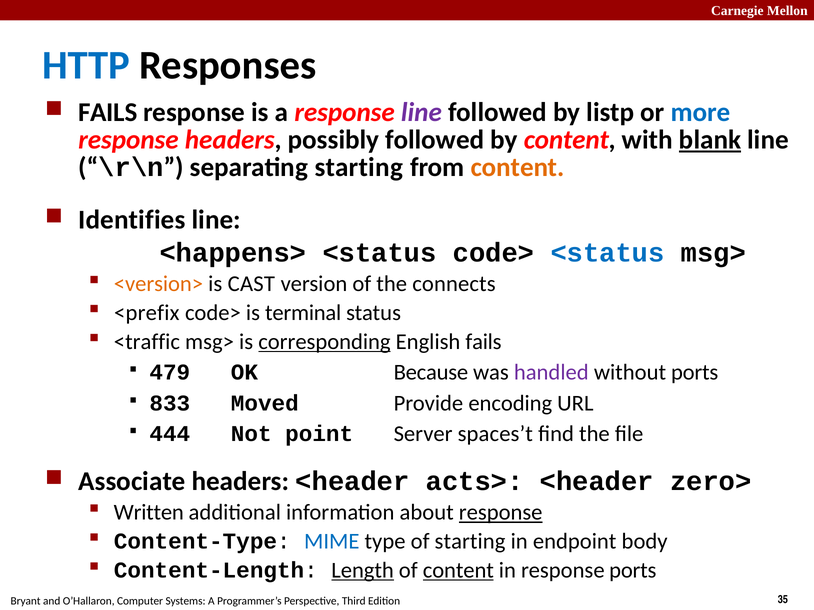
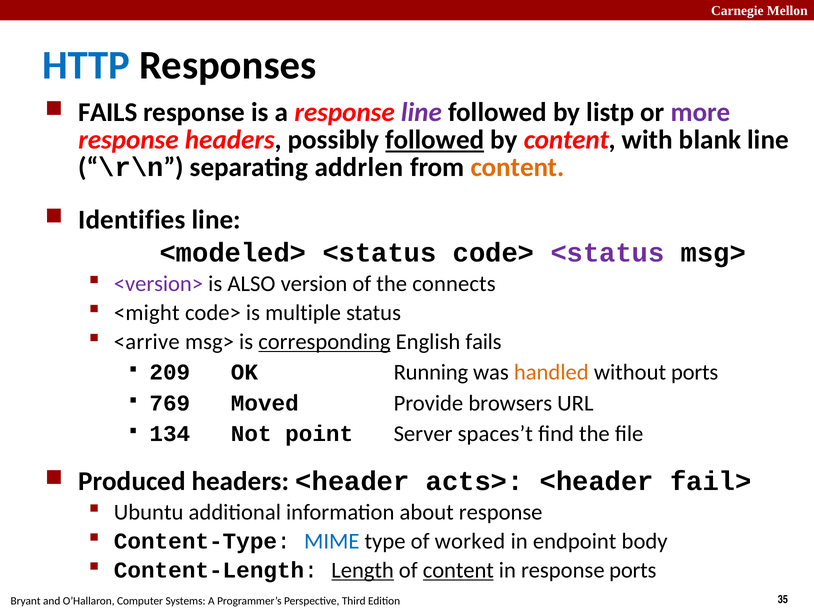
more colour: blue -> purple
followed at (435, 140) underline: none -> present
blank underline: present -> none
separating starting: starting -> addrlen
<happens>: <happens> -> <modeled>
<status at (608, 253) colour: blue -> purple
<version> colour: orange -> purple
CAST: CAST -> ALSO
<prefix: <prefix -> <might
terminal: terminal -> multiple
<traffic: <traffic -> <arrive
479: 479 -> 209
Because: Because -> Running
handled colour: purple -> orange
833: 833 -> 769
encoding: encoding -> browsers
444: 444 -> 134
Associate: Associate -> Produced
zero>: zero> -> fail>
Written: Written -> Ubuntu
response at (501, 513) underline: present -> none
of starting: starting -> worked
